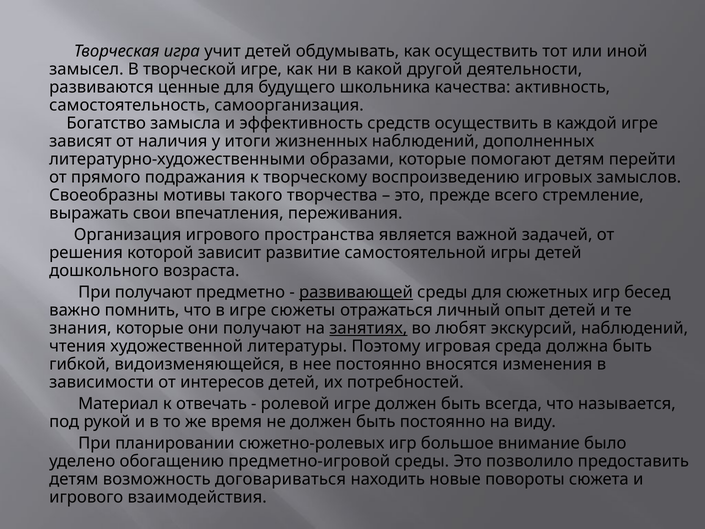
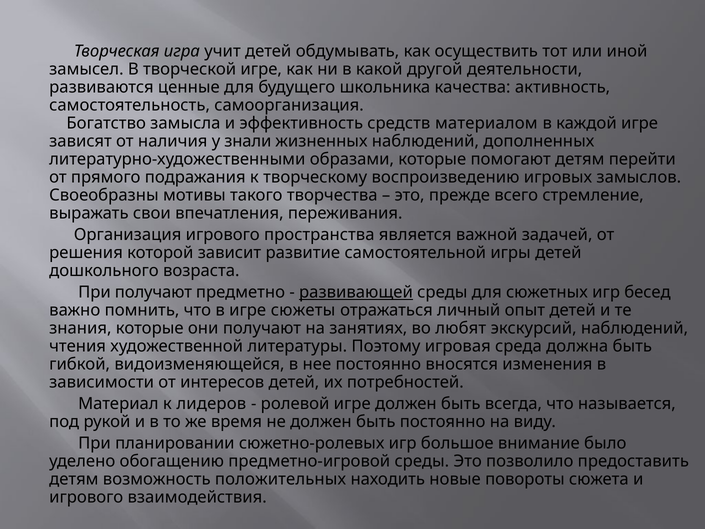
средств осуществить: осуществить -> материалом
итоги: итоги -> знали
занятиях underline: present -> none
отвечать: отвечать -> лидеров
договариваться: договариваться -> положительных
